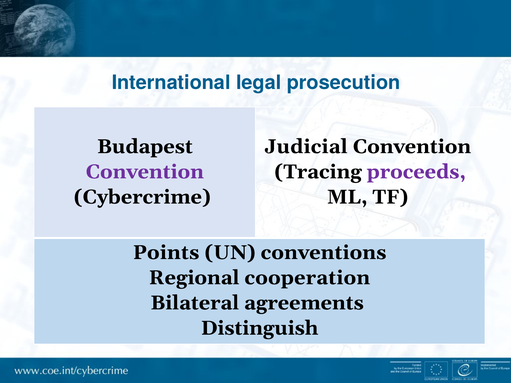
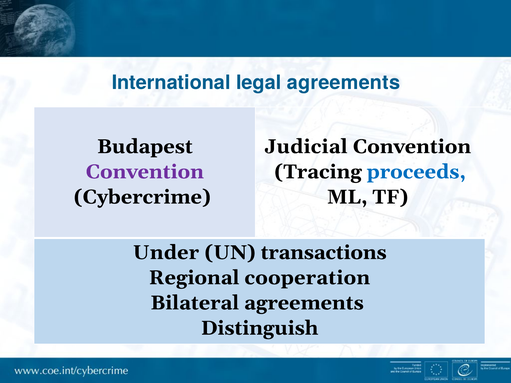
legal prosecution: prosecution -> agreements
proceeds colour: purple -> blue
Points: Points -> Under
conventions: conventions -> transactions
